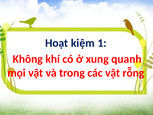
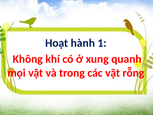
kiệm: kiệm -> hành
